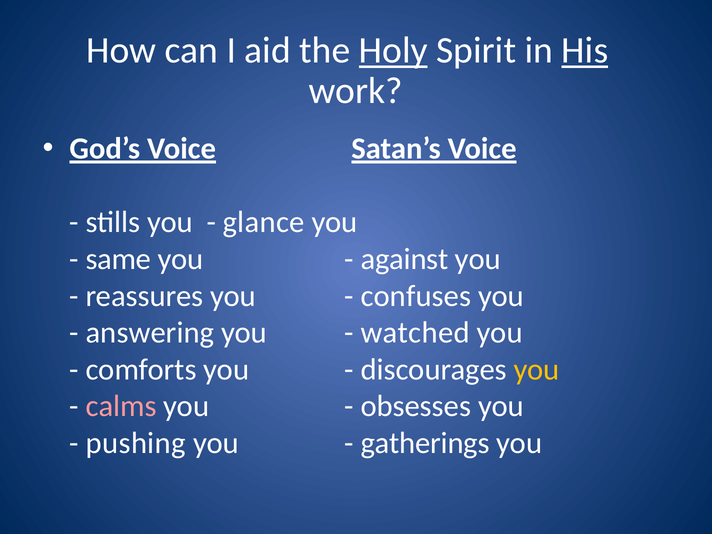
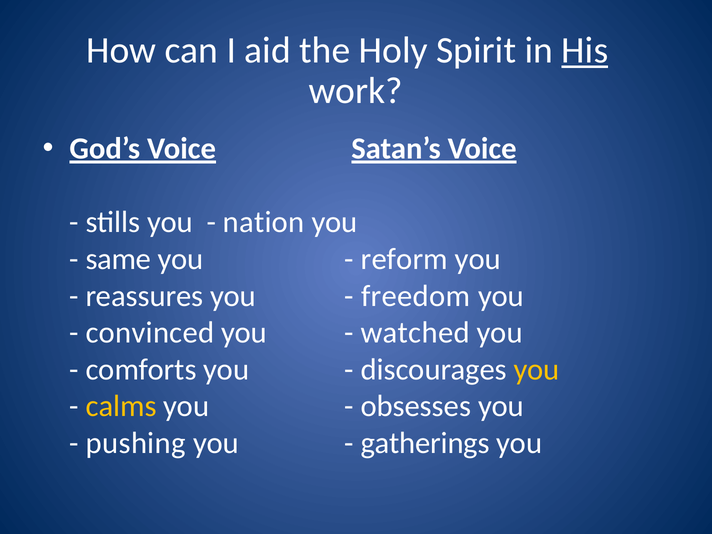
Holy underline: present -> none
glance: glance -> nation
against: against -> reform
confuses: confuses -> freedom
answering: answering -> convinced
calms colour: pink -> yellow
